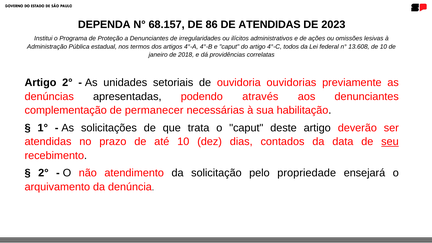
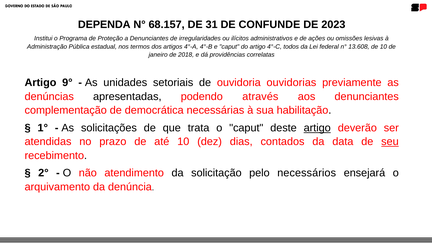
86: 86 -> 31
DE ATENDIDAS: ATENDIDAS -> CONFUNDE
Artigo 2°: 2° -> 9°
permanecer: permanecer -> democrática
artigo at (317, 128) underline: none -> present
propriedade: propriedade -> necessários
